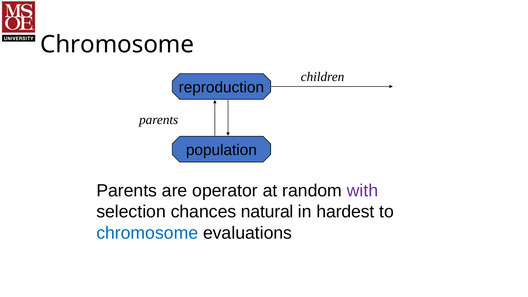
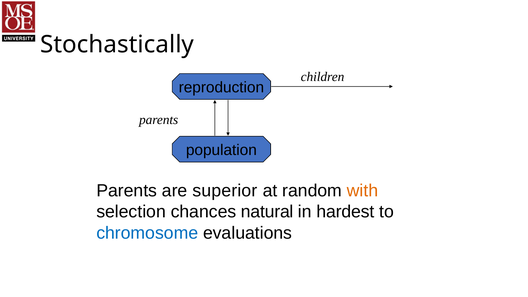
Chromosome at (117, 44): Chromosome -> Stochastically
operator: operator -> superior
with colour: purple -> orange
